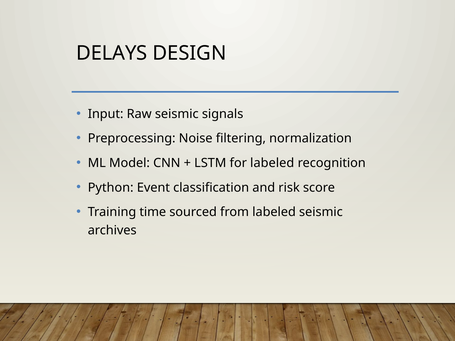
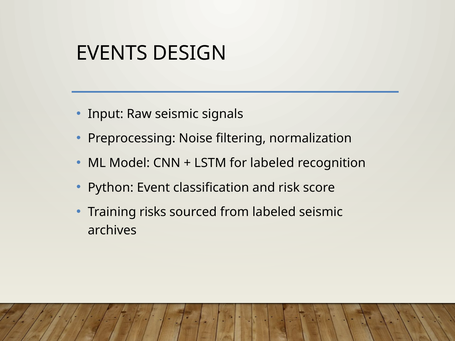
DELAYS: DELAYS -> EVENTS
time: time -> risks
